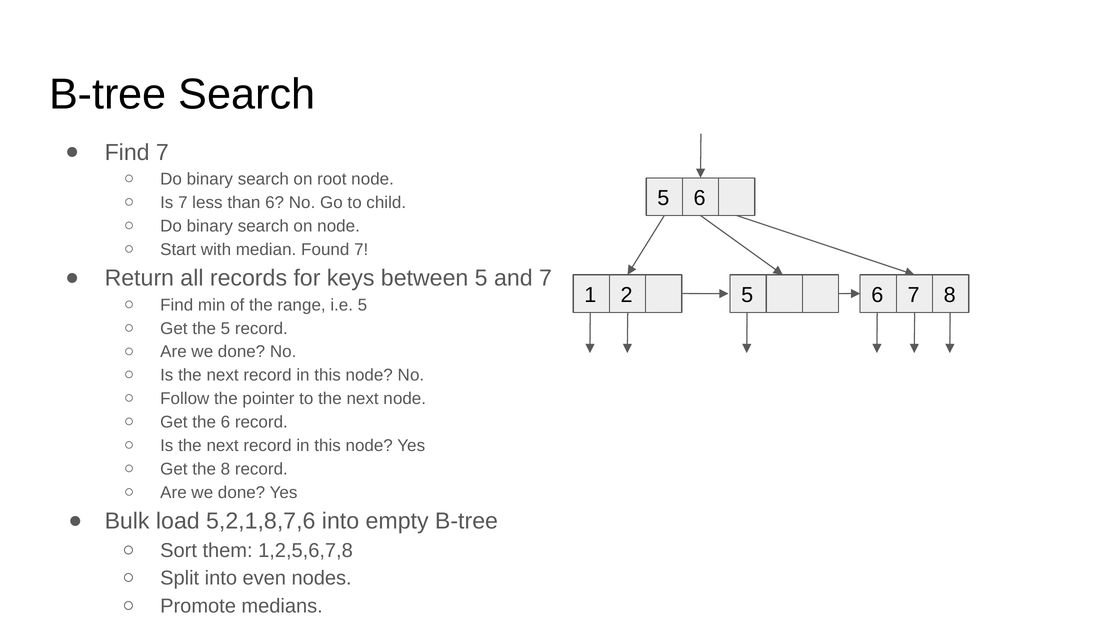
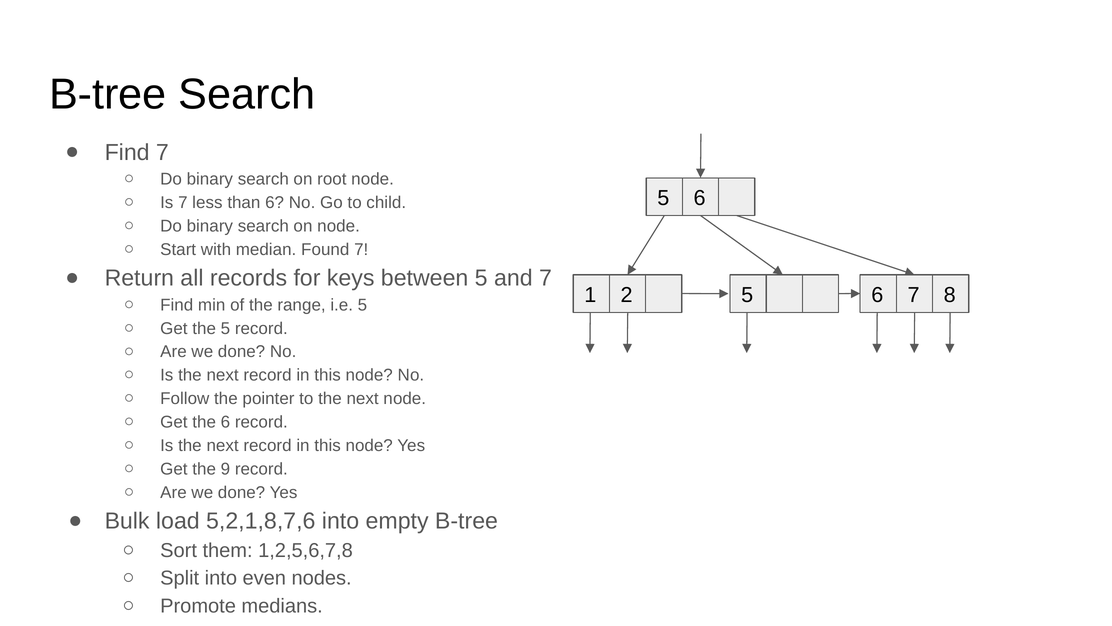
the 8: 8 -> 9
